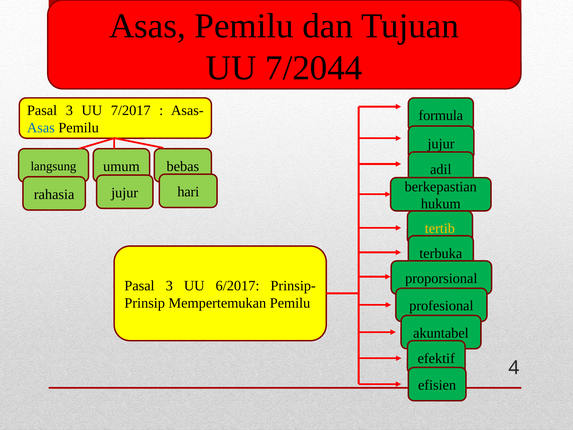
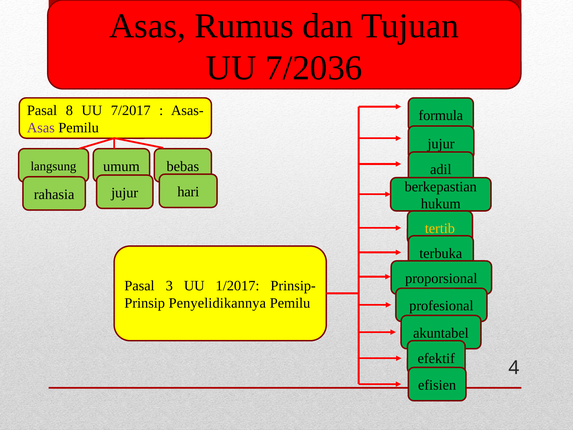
Pemilu at (244, 26): Pemilu -> Rumus
7/2044: 7/2044 -> 7/2036
3 at (69, 110): 3 -> 8
Asas at (41, 128) colour: blue -> purple
6/2017: 6/2017 -> 1/2017
Mempertemukan: Mempertemukan -> Penyelidikannya
